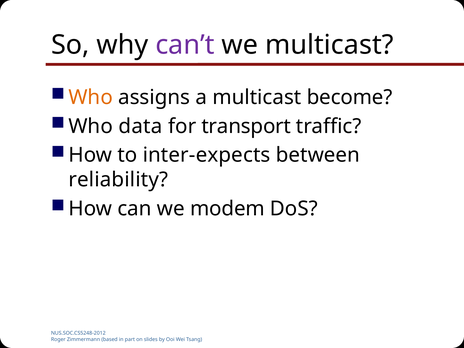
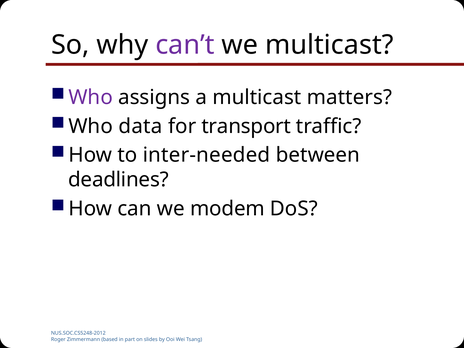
Who at (91, 97) colour: orange -> purple
become: become -> matters
inter-expects: inter-expects -> inter-needed
reliability: reliability -> deadlines
